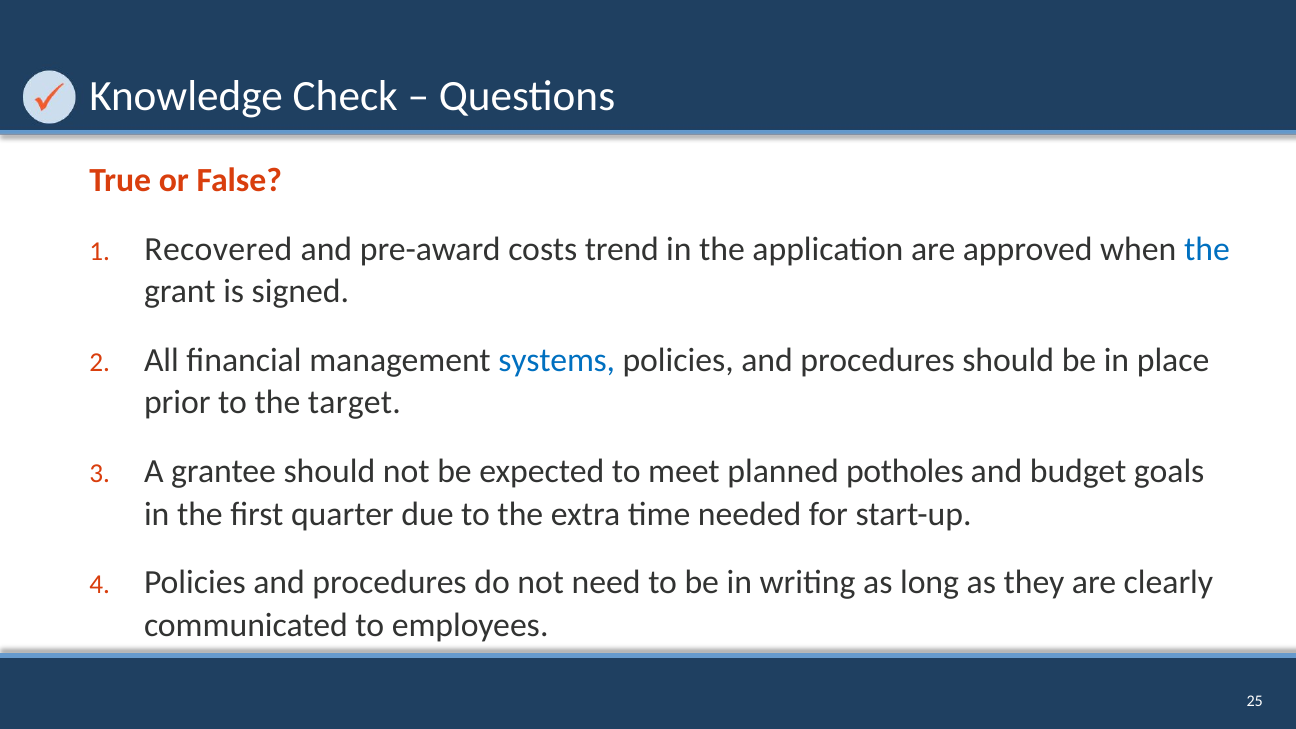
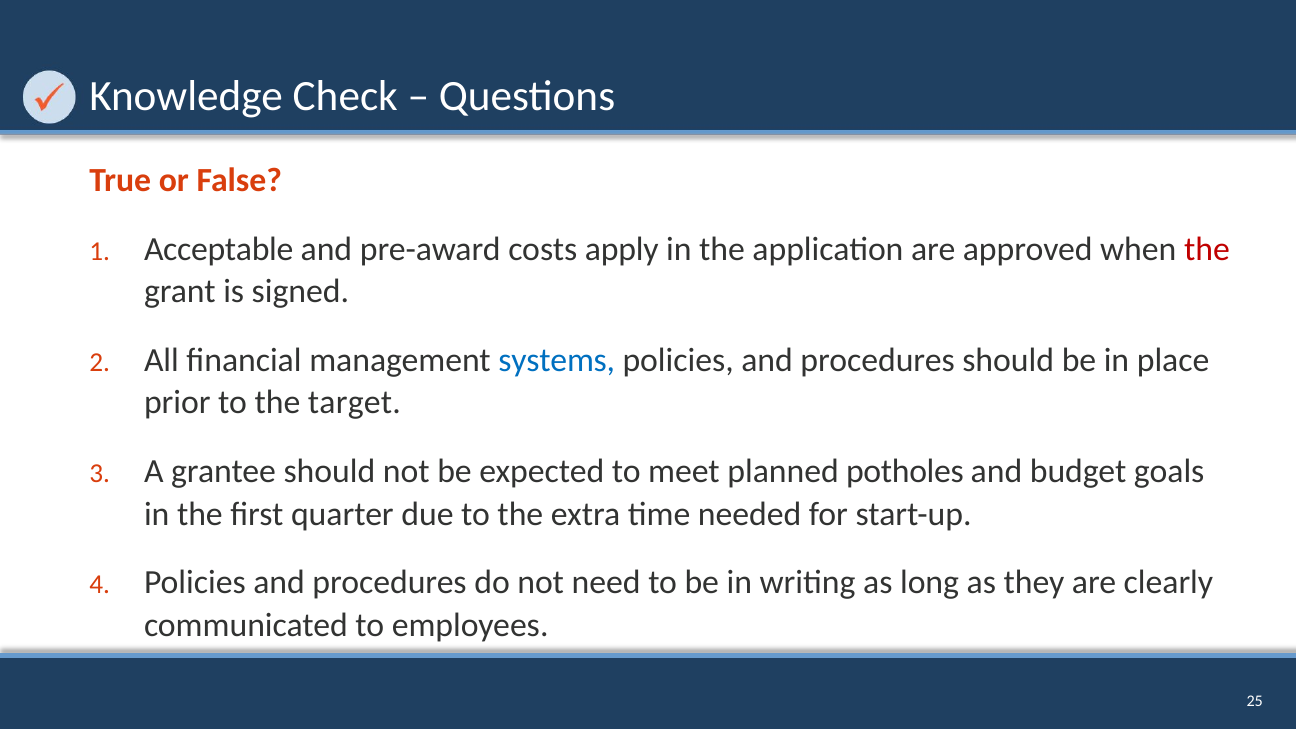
Recovered: Recovered -> Acceptable
trend: trend -> apply
the at (1207, 249) colour: blue -> red
